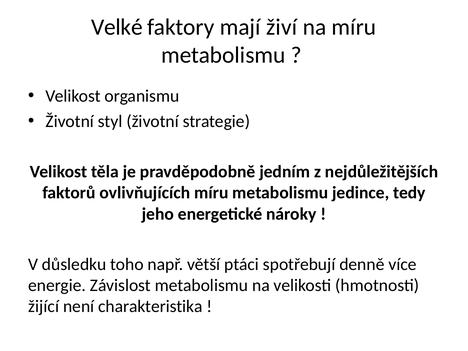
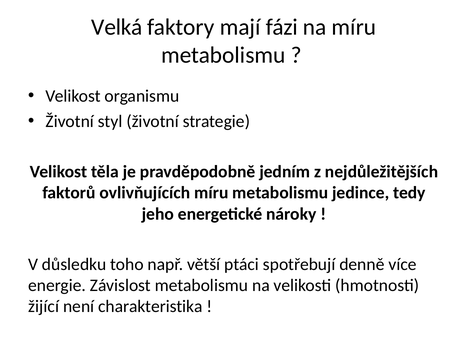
Velké: Velké -> Velká
živí: živí -> fázi
